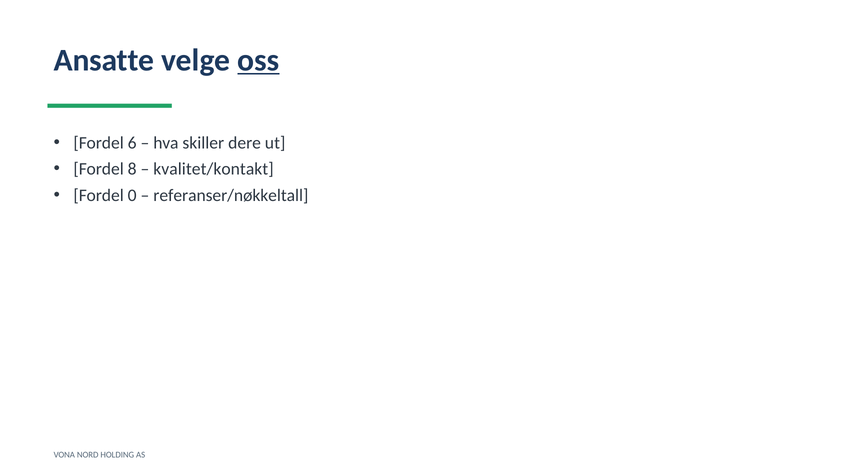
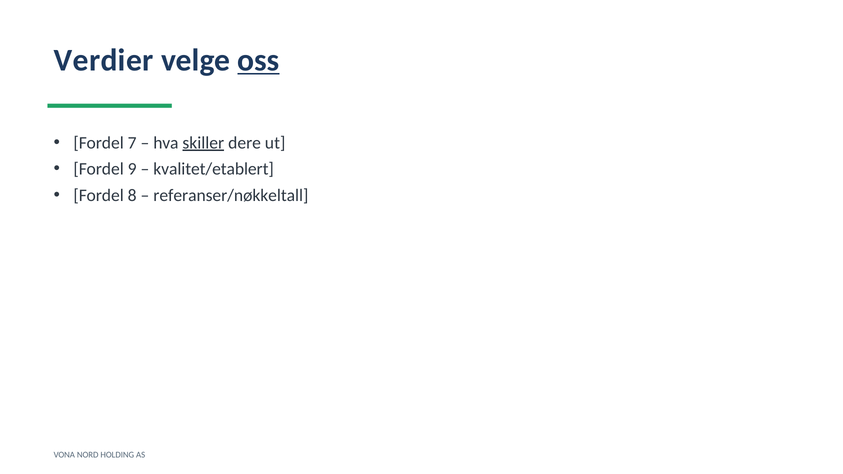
Ansatte: Ansatte -> Verdier
6: 6 -> 7
skiller underline: none -> present
8: 8 -> 9
kvalitet/kontakt: kvalitet/kontakt -> kvalitet/etablert
0: 0 -> 8
